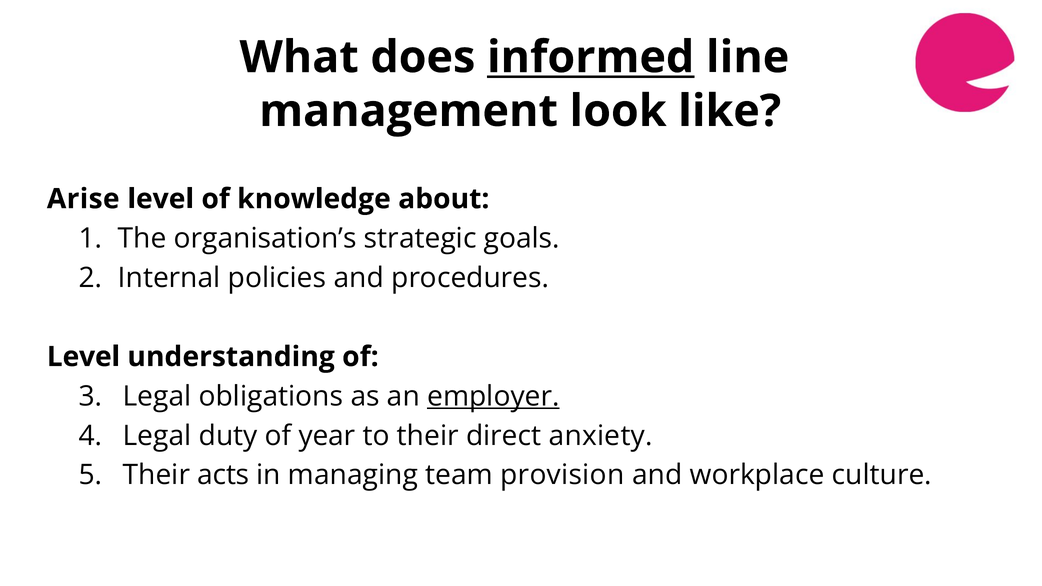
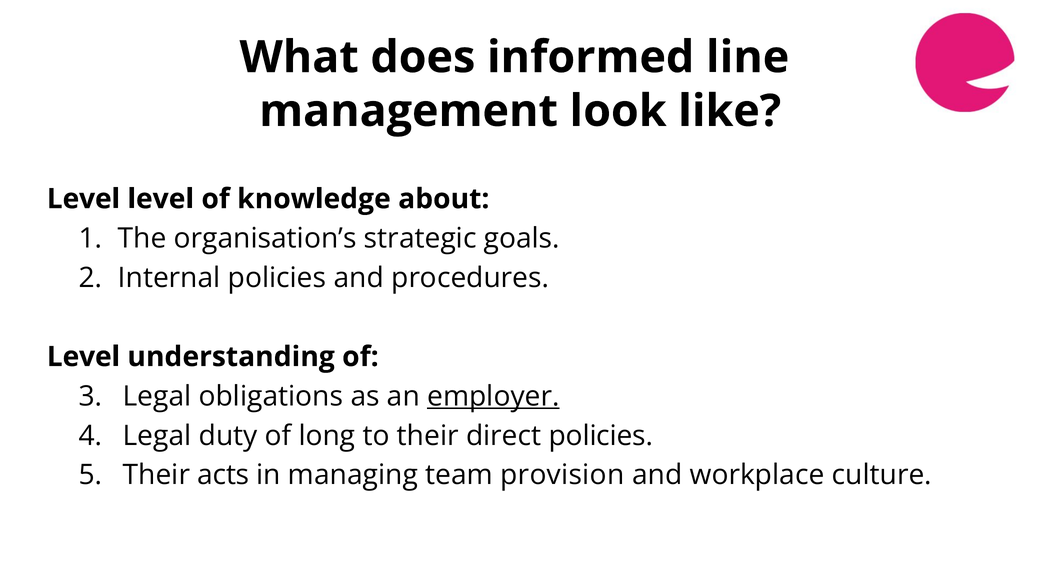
informed underline: present -> none
Arise at (83, 199): Arise -> Level
year: year -> long
direct anxiety: anxiety -> policies
